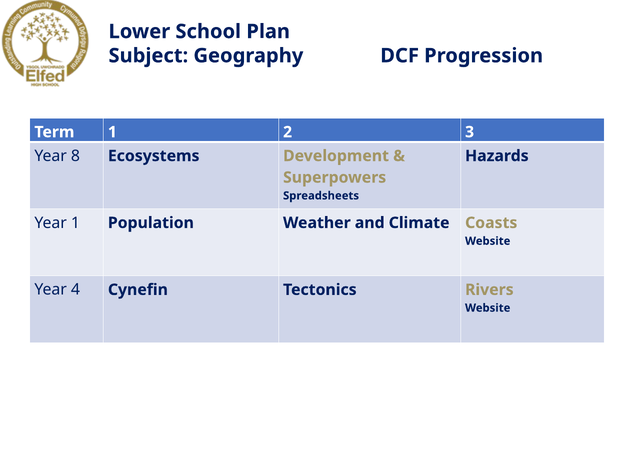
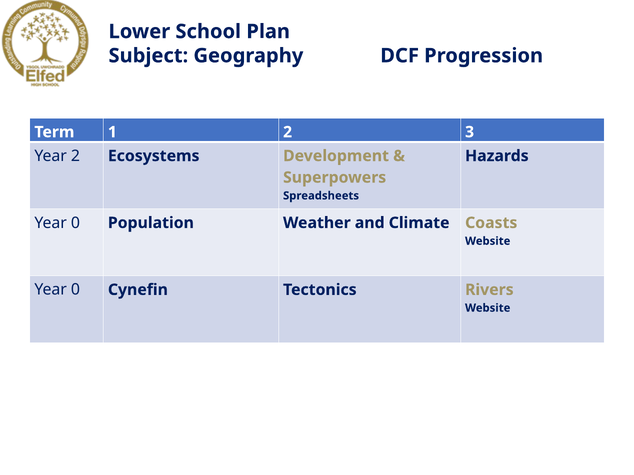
Year 8: 8 -> 2
1 at (76, 223): 1 -> 0
4 at (76, 290): 4 -> 0
